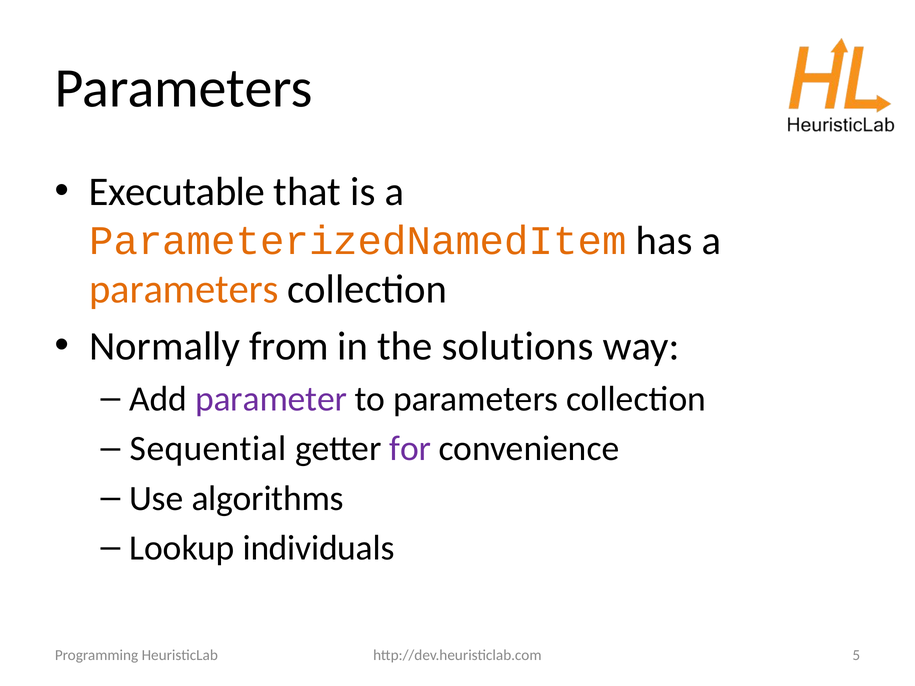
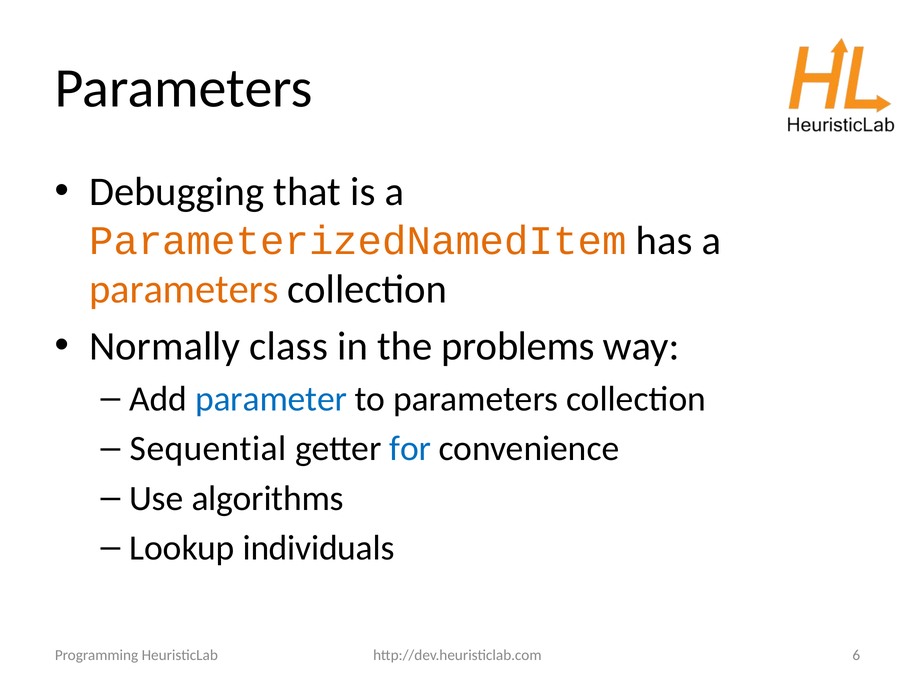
Executable: Executable -> Debugging
from: from -> class
solutions: solutions -> problems
parameter colour: purple -> blue
for colour: purple -> blue
5: 5 -> 6
